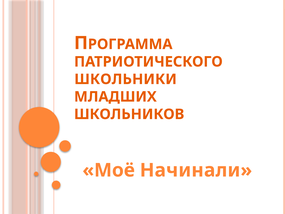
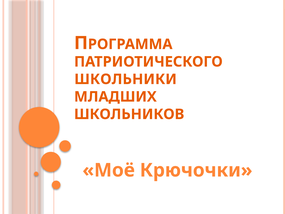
Начинали: Начинали -> Крючочки
